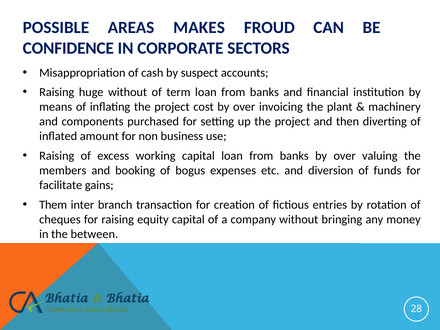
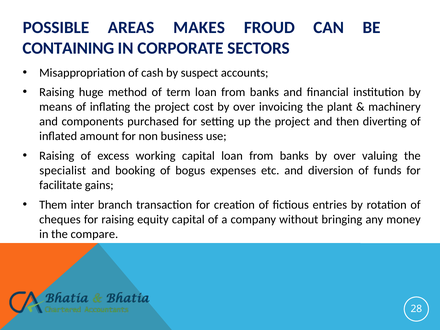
CONFIDENCE: CONFIDENCE -> CONTAINING
huge without: without -> method
members: members -> specialist
between: between -> compare
